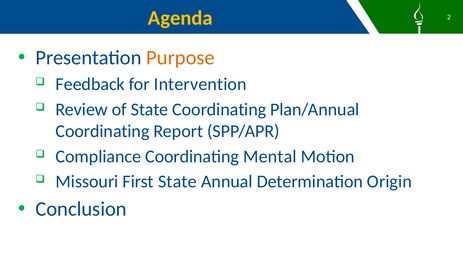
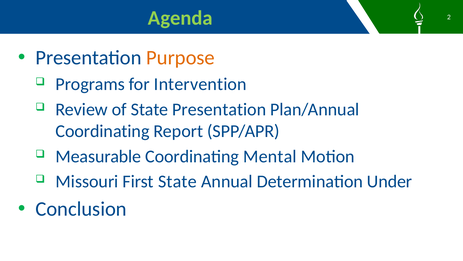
Agenda colour: yellow -> light green
Feedback: Feedback -> Programs
State Coordinating: Coordinating -> Presentation
Compliance: Compliance -> Measurable
Origin: Origin -> Under
